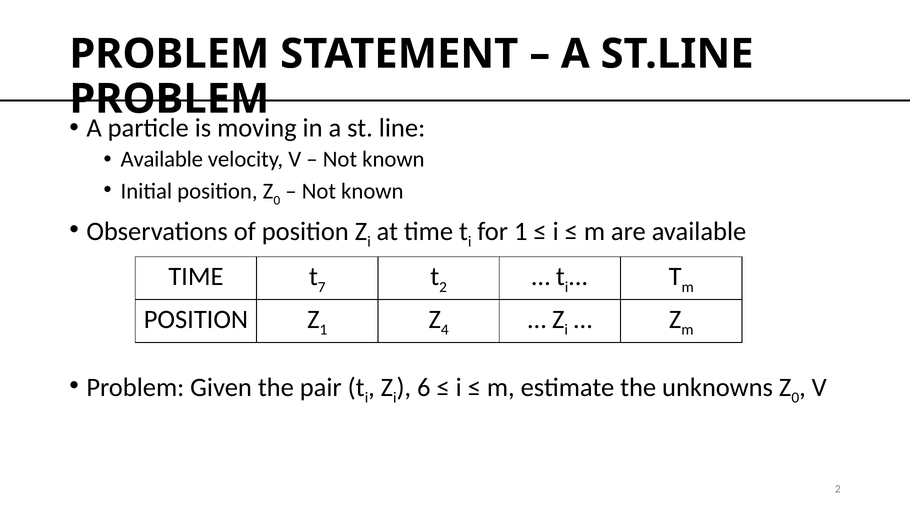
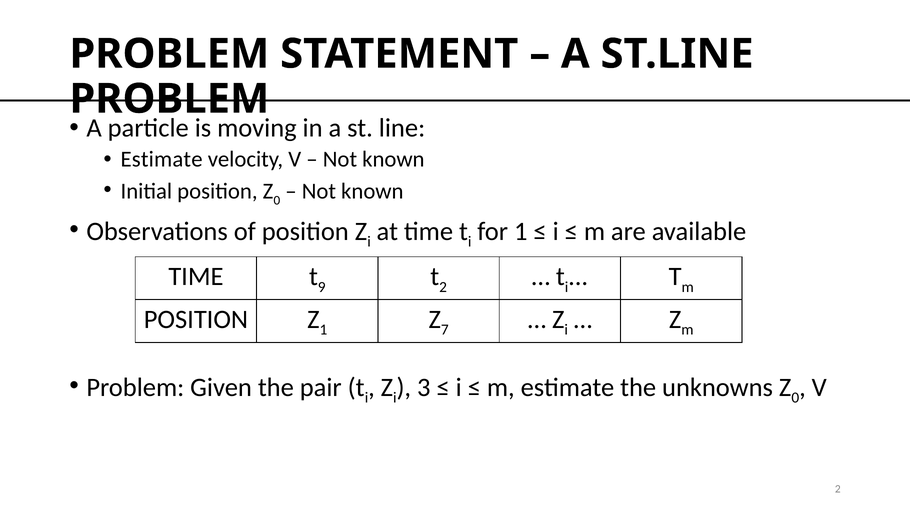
Available at (162, 159): Available -> Estimate
7: 7 -> 9
4: 4 -> 7
6: 6 -> 3
